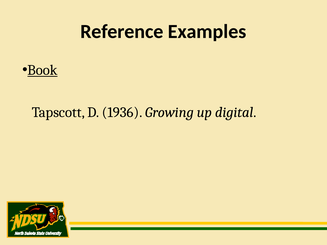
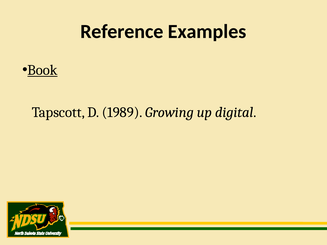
1936: 1936 -> 1989
